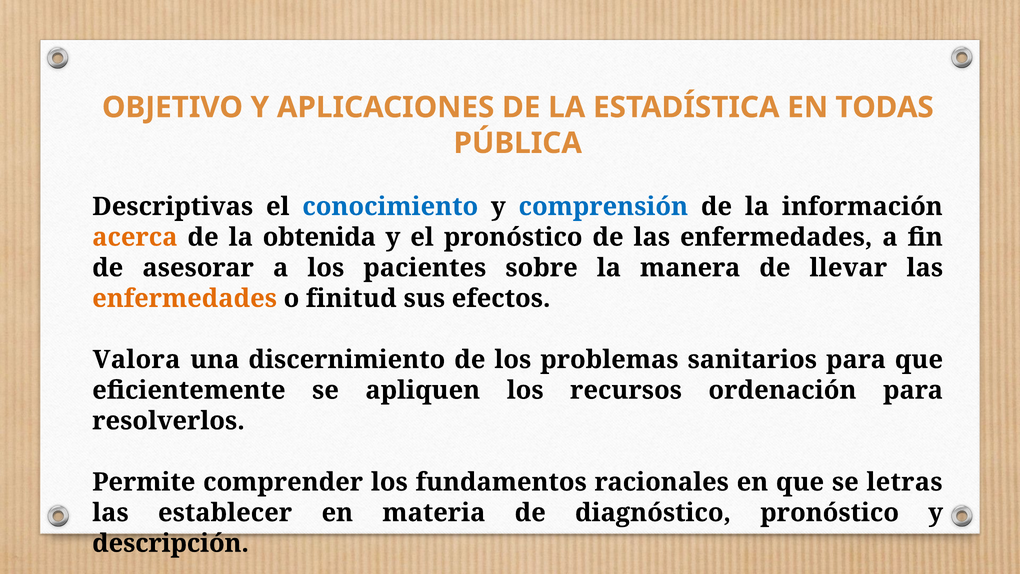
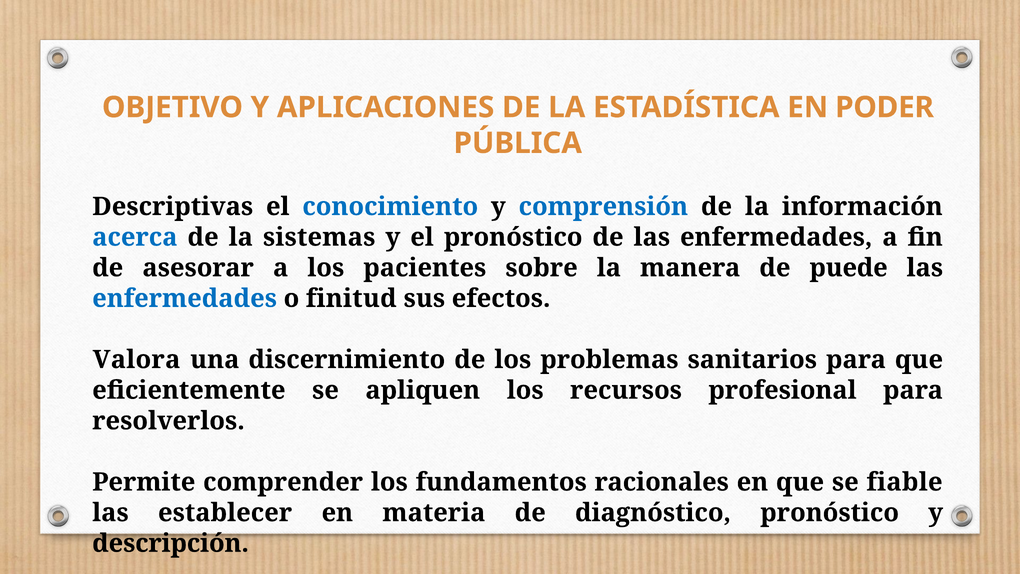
TODAS: TODAS -> PODER
acerca colour: orange -> blue
obtenida: obtenida -> sistemas
llevar: llevar -> puede
enfermedades at (185, 298) colour: orange -> blue
ordenación: ordenación -> profesional
letras: letras -> fiable
